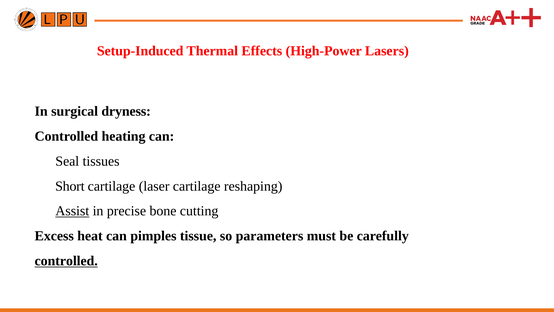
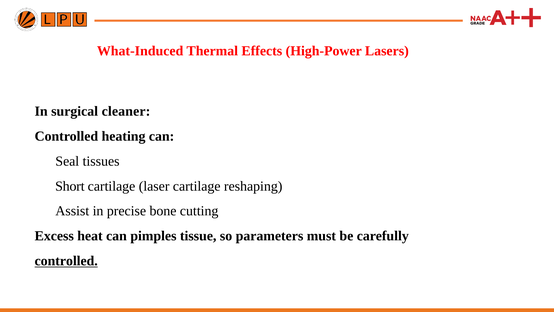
Setup-Induced: Setup-Induced -> What-Induced
dryness: dryness -> cleaner
Assist underline: present -> none
